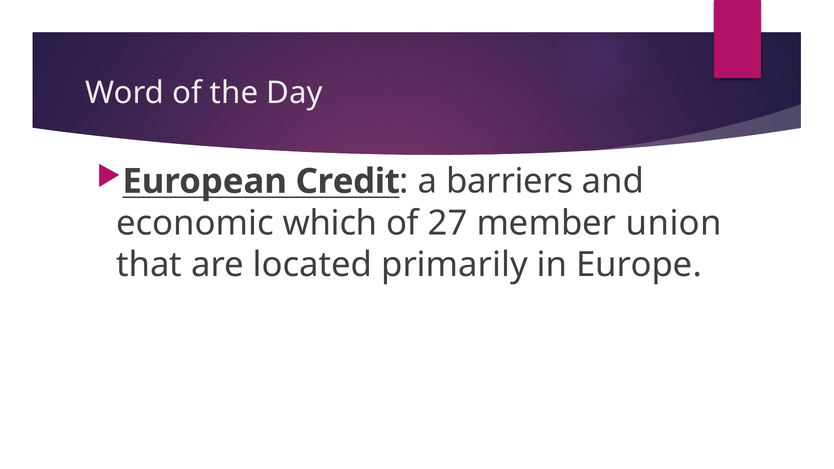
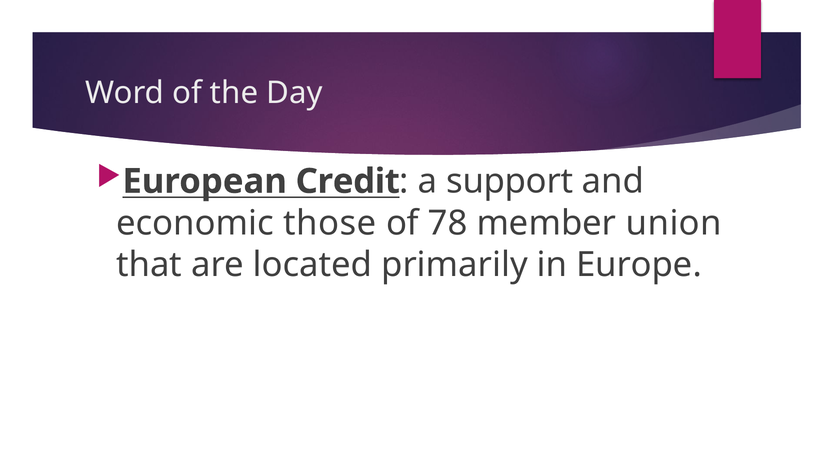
barriers: barriers -> support
which: which -> those
27: 27 -> 78
